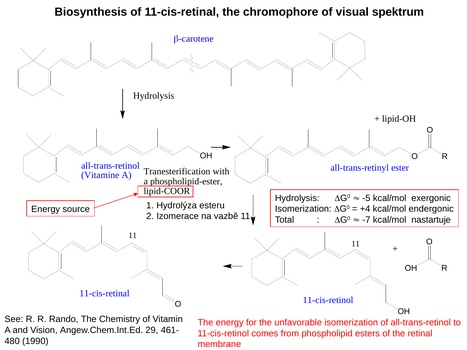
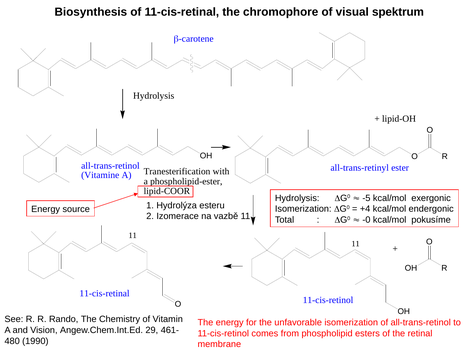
-7: -7 -> -0
nastartuje: nastartuje -> pokusíme
